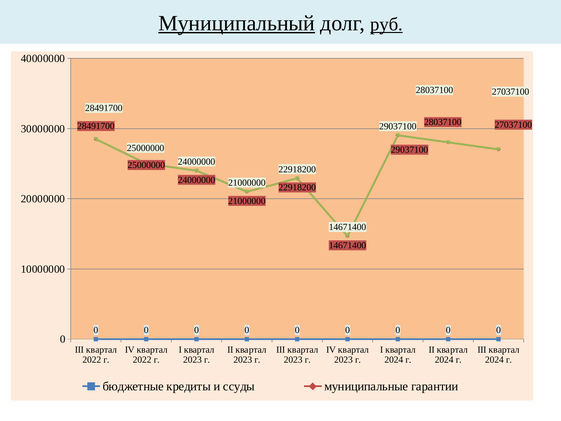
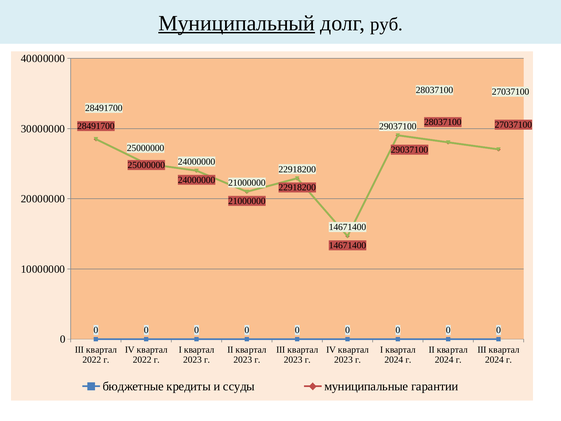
руб underline: present -> none
